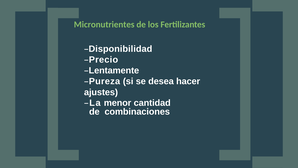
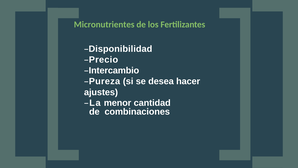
Lentamente: Lentamente -> Intercambio
